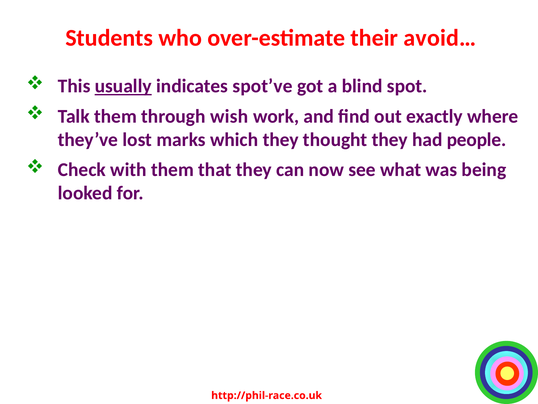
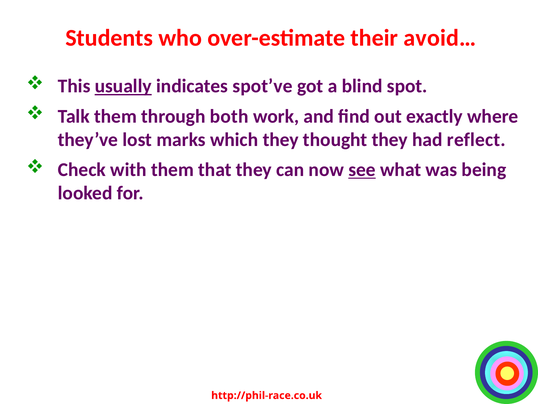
wish: wish -> both
people: people -> reflect
see underline: none -> present
